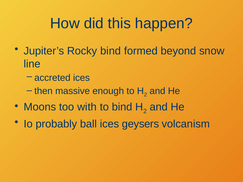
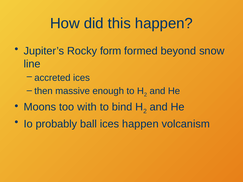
Rocky bind: bind -> form
ices geysers: geysers -> happen
